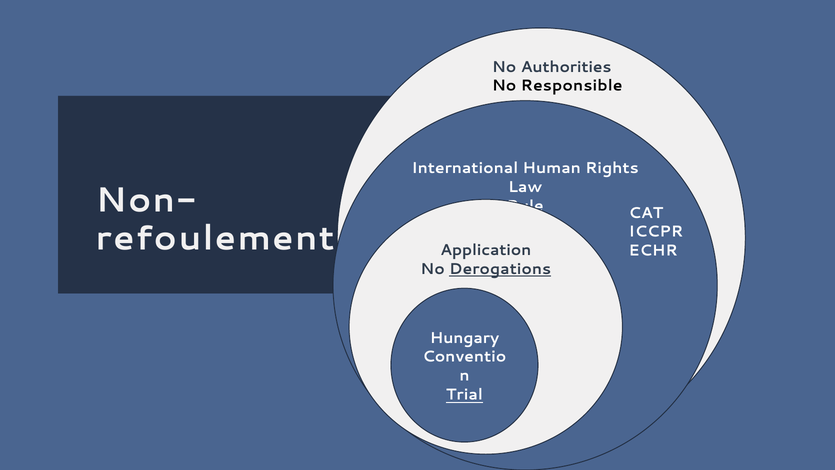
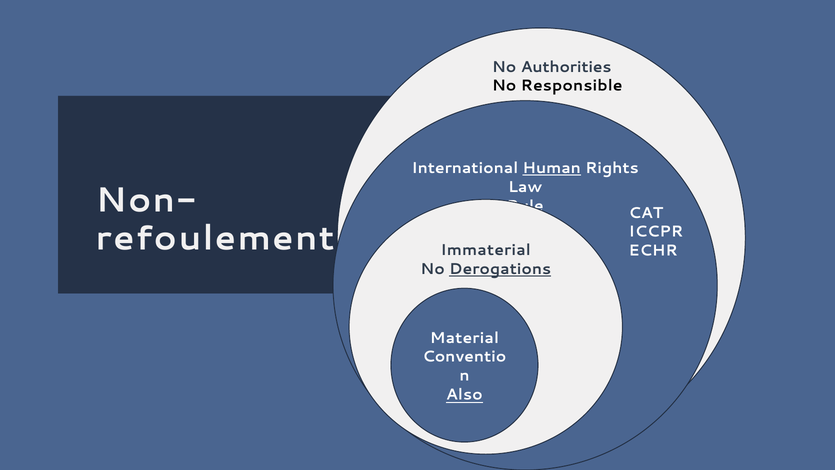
Human underline: none -> present
Application: Application -> Immaterial
Hungary: Hungary -> Material
Trial: Trial -> Also
